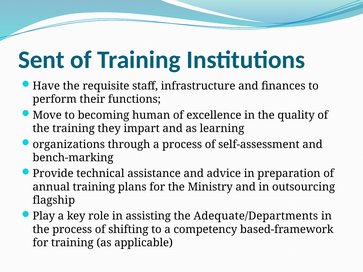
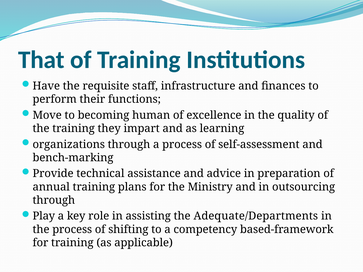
Sent: Sent -> That
flagship at (54, 200): flagship -> through
